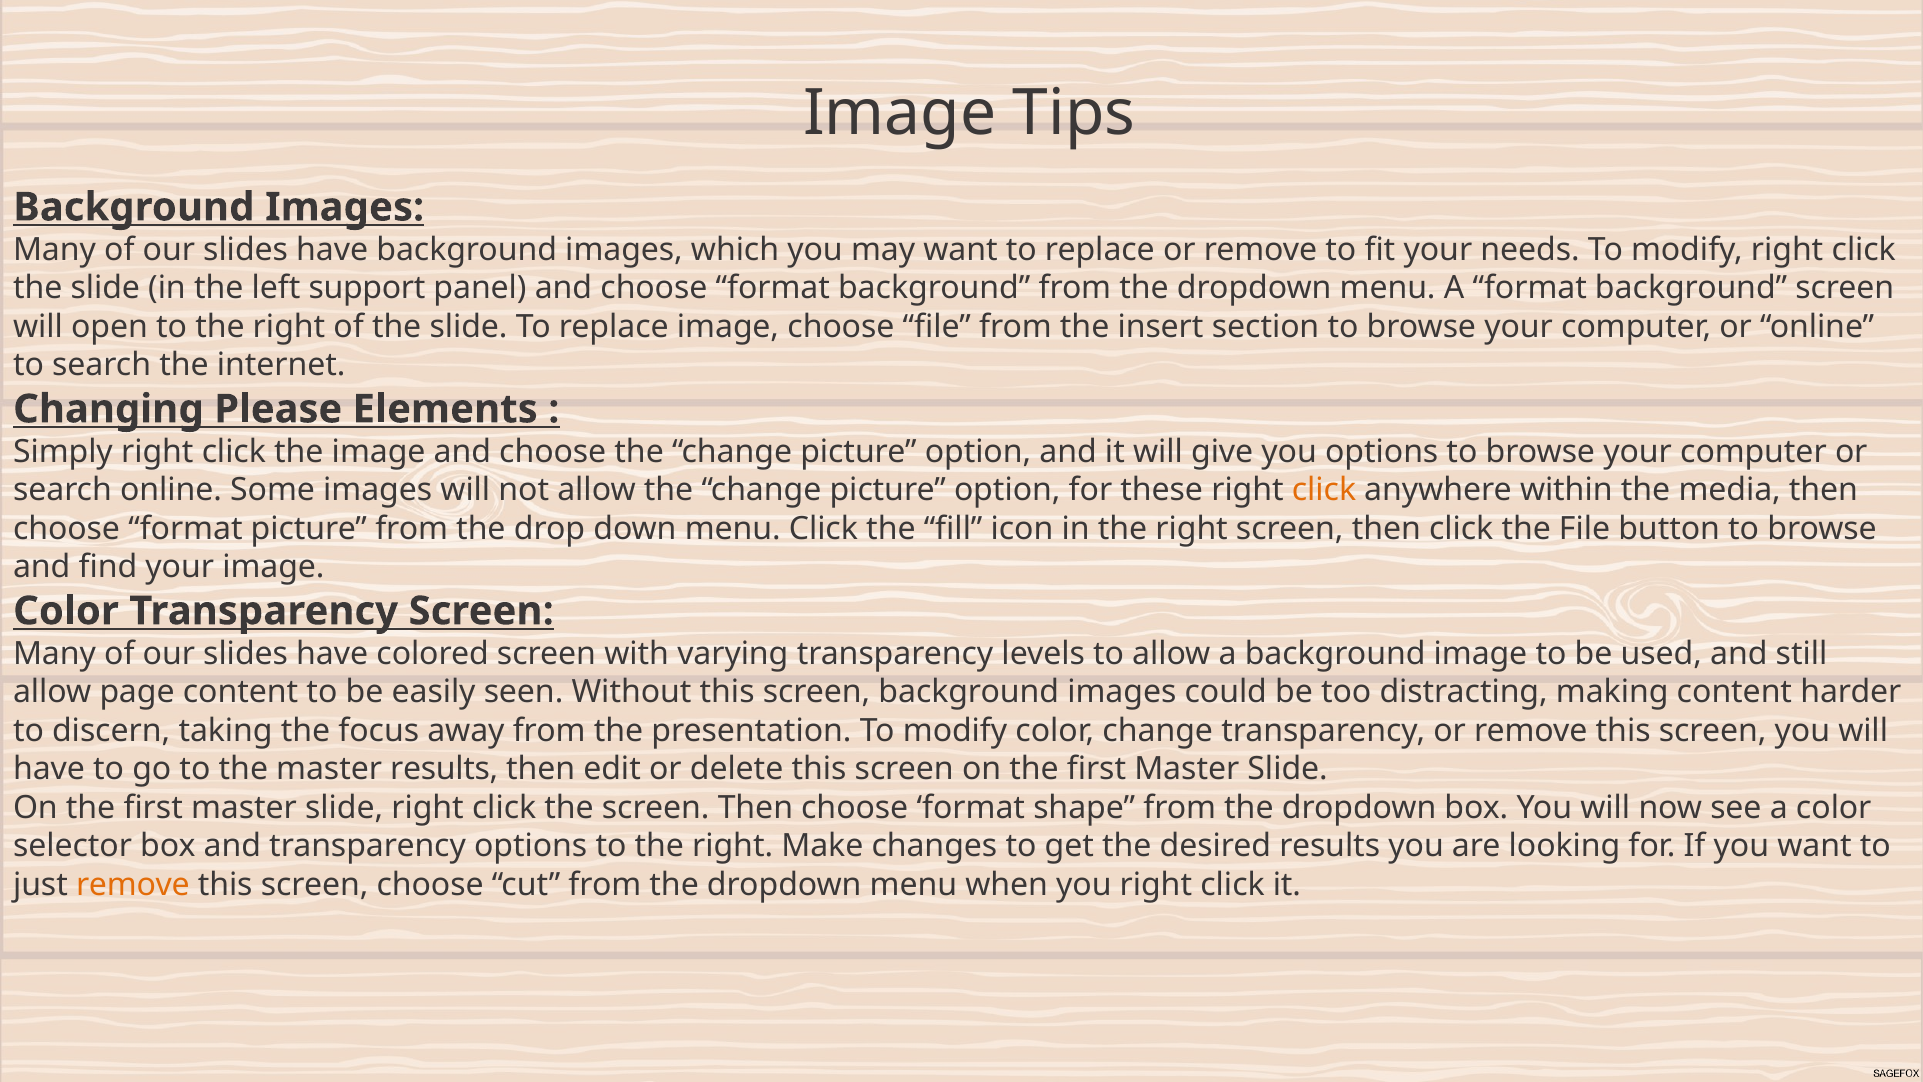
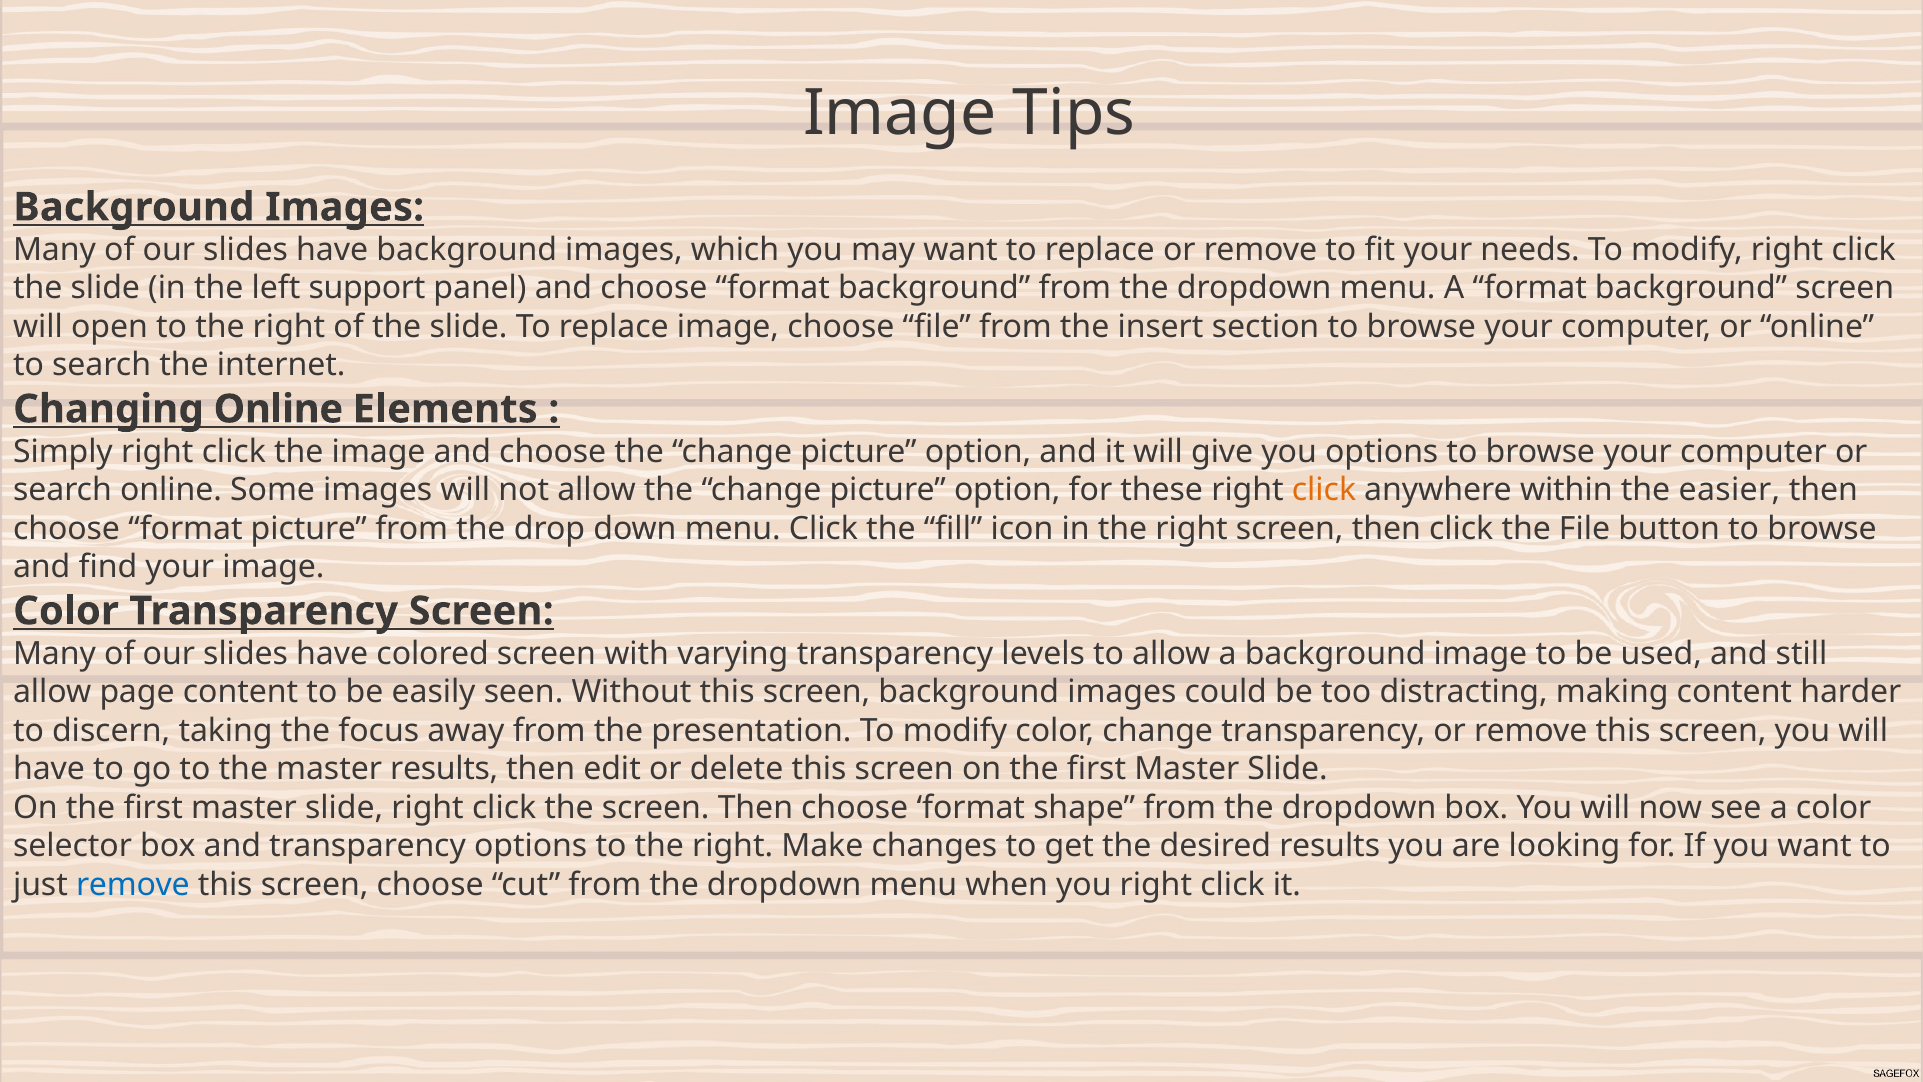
Changing Please: Please -> Online
media: media -> easier
remove at (133, 884) colour: orange -> blue
